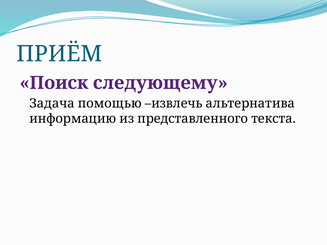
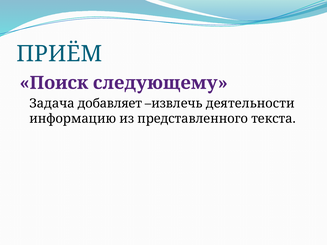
помощью: помощью -> добавляет
альтернатива: альтернатива -> деятельности
